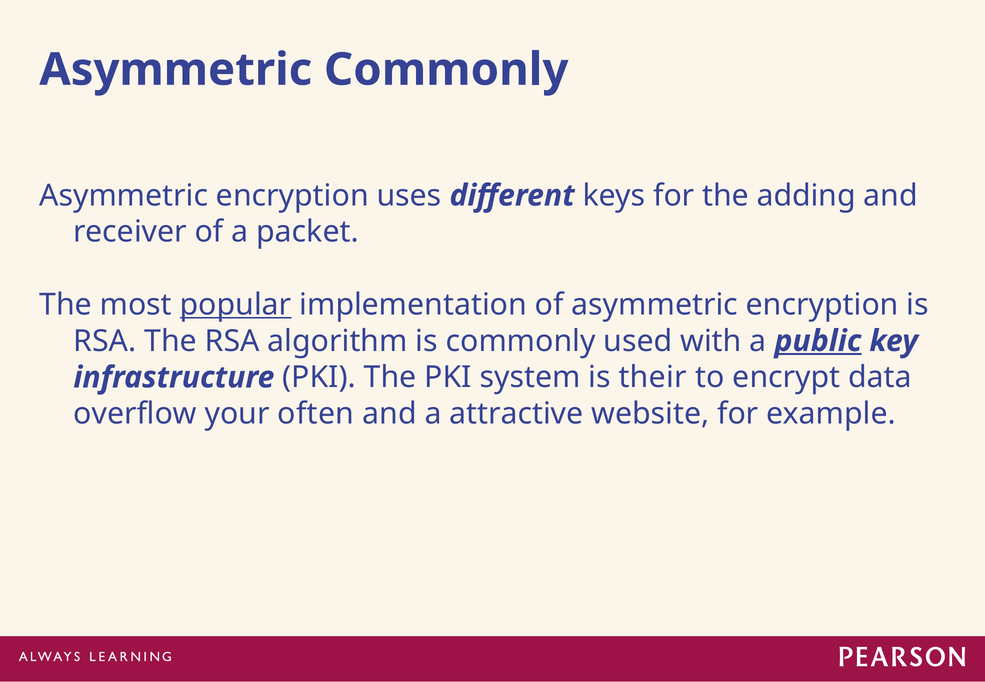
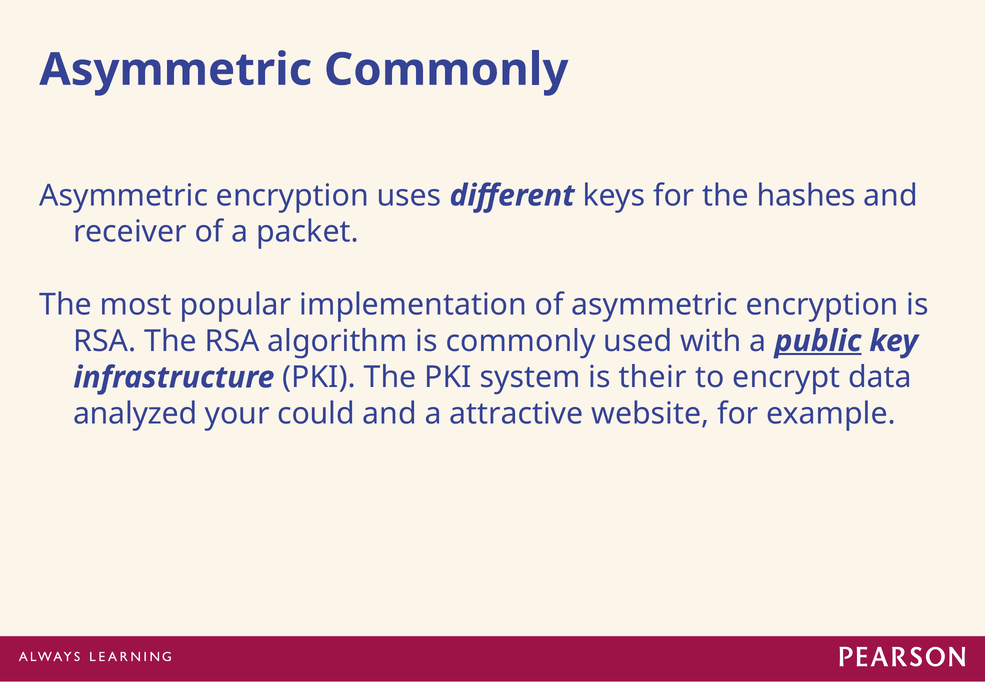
adding: adding -> hashes
popular underline: present -> none
overflow: overflow -> analyzed
often: often -> could
